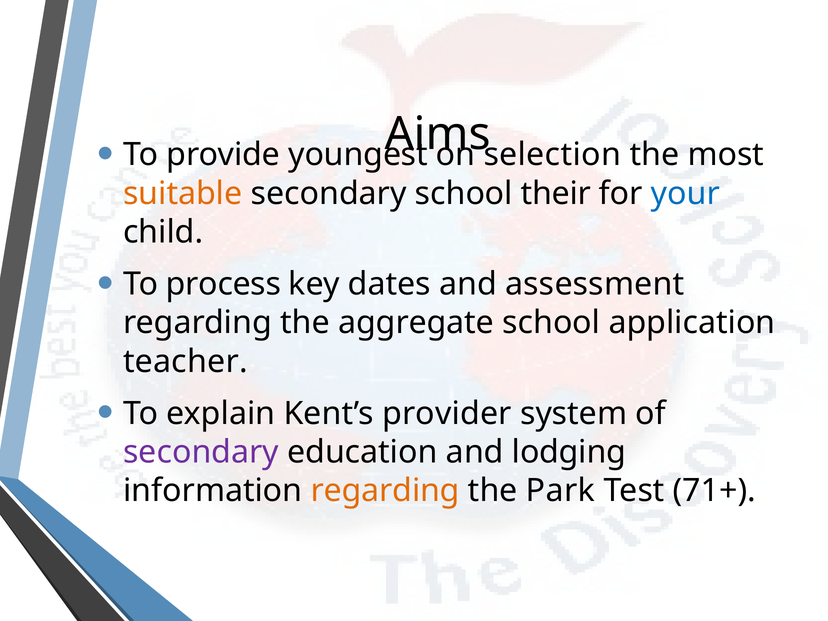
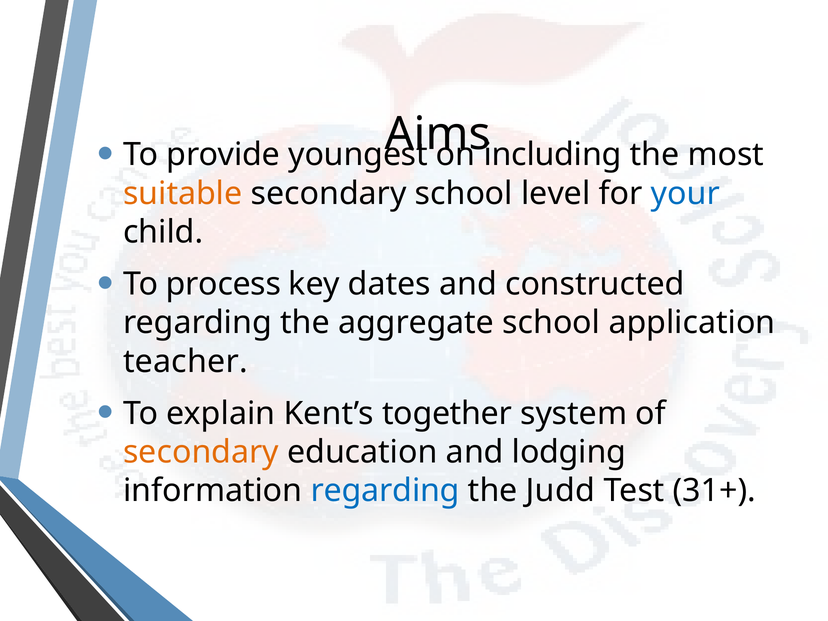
selection: selection -> including
their: their -> level
assessment: assessment -> constructed
provider: provider -> together
secondary at (201, 452) colour: purple -> orange
regarding at (385, 491) colour: orange -> blue
Park: Park -> Judd
71+: 71+ -> 31+
